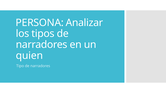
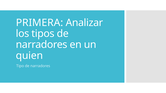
PERSONA: PERSONA -> PRIMERA
